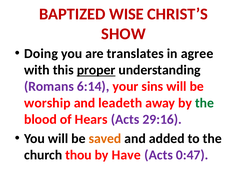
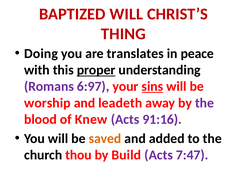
BAPTIZED WISE: WISE -> WILL
SHOW: SHOW -> THING
agree: agree -> peace
6:14: 6:14 -> 6:97
sins underline: none -> present
the at (205, 103) colour: green -> purple
Hears: Hears -> Knew
29:16: 29:16 -> 91:16
Have: Have -> Build
0:47: 0:47 -> 7:47
